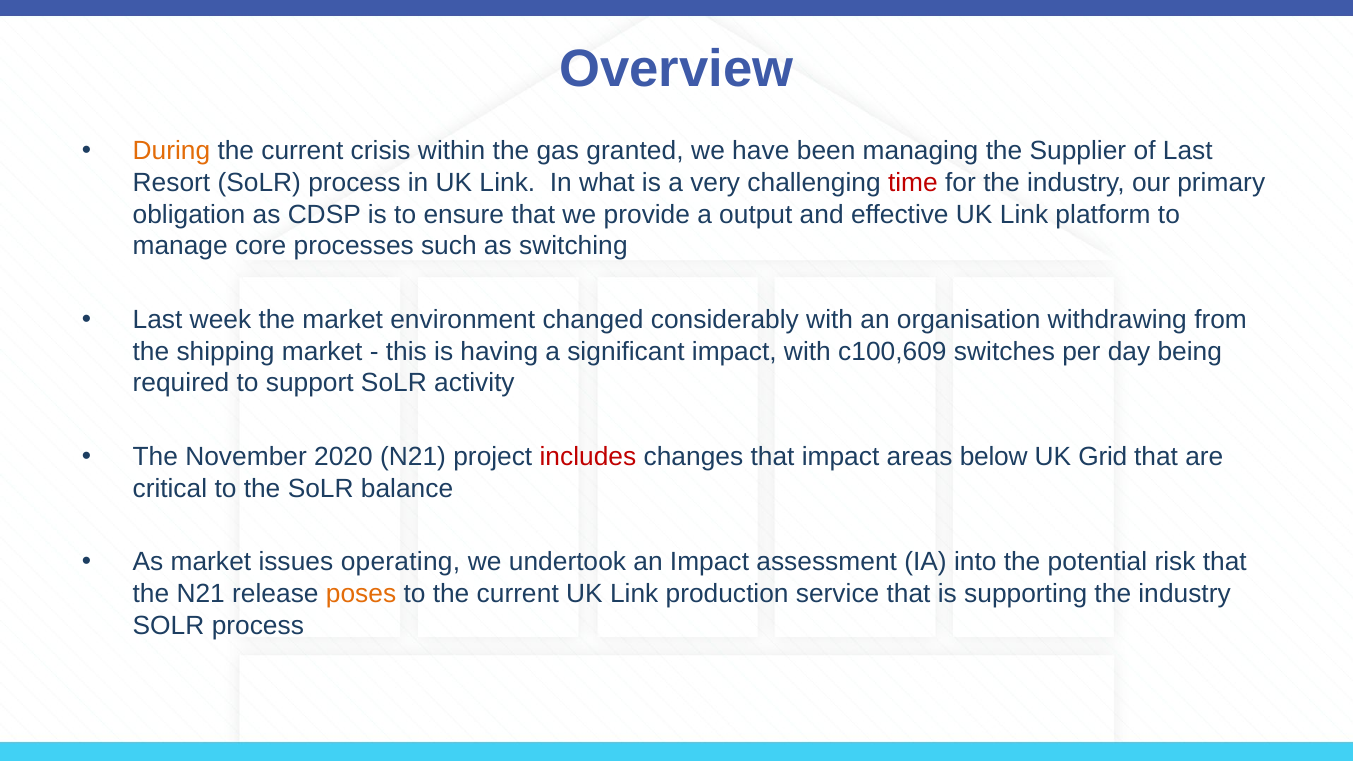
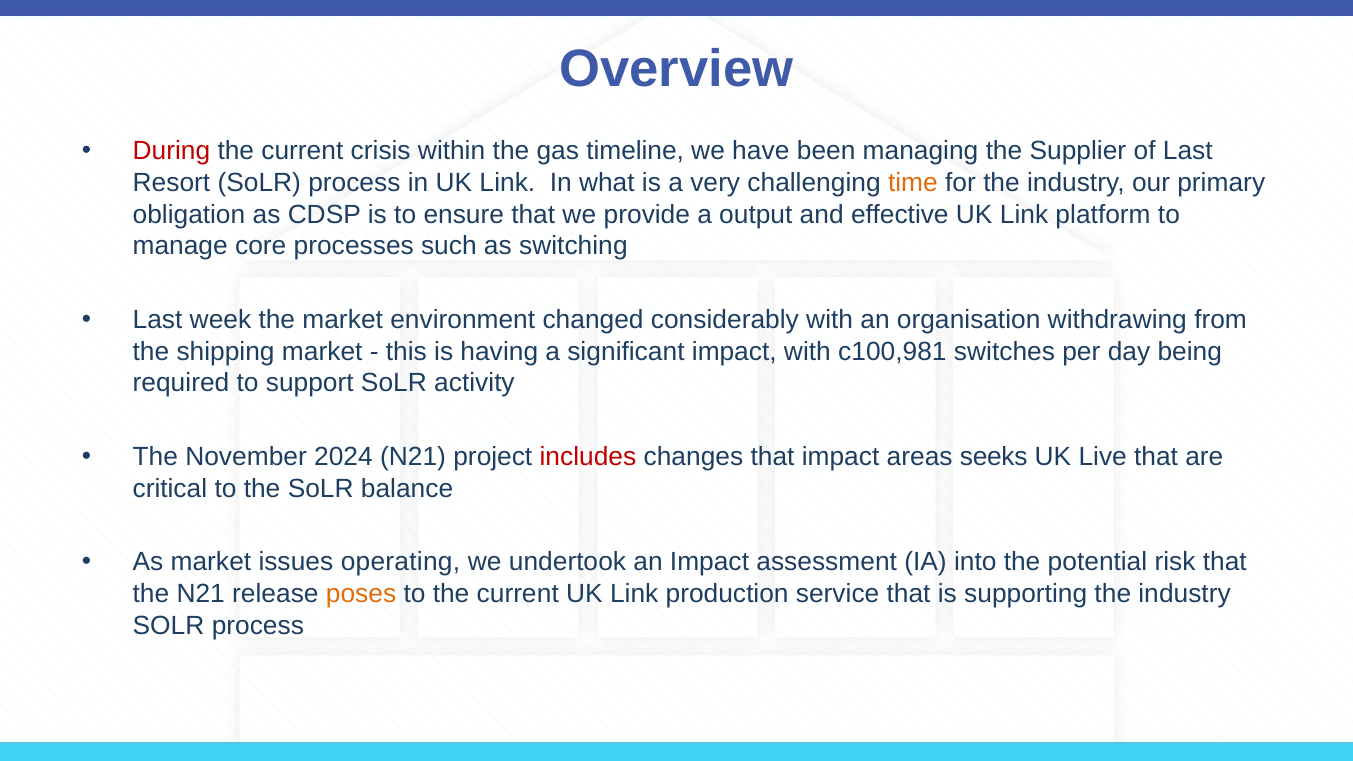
During colour: orange -> red
granted: granted -> timeline
time colour: red -> orange
c100,609: c100,609 -> c100,981
2020: 2020 -> 2024
below: below -> seeks
Grid: Grid -> Live
